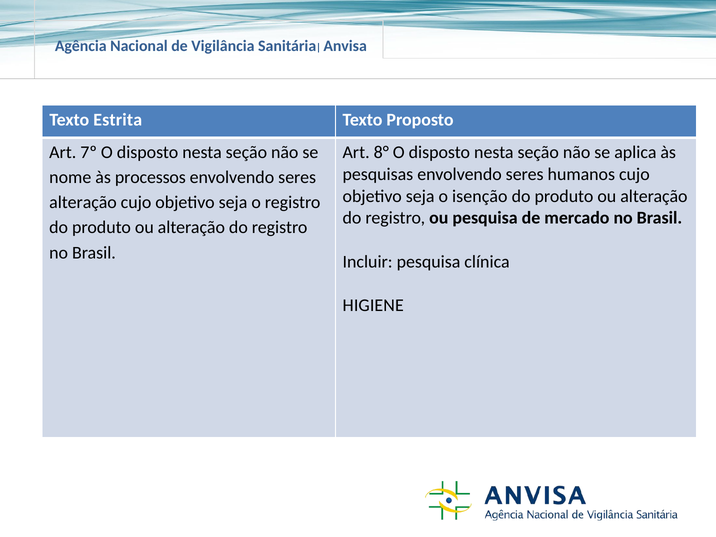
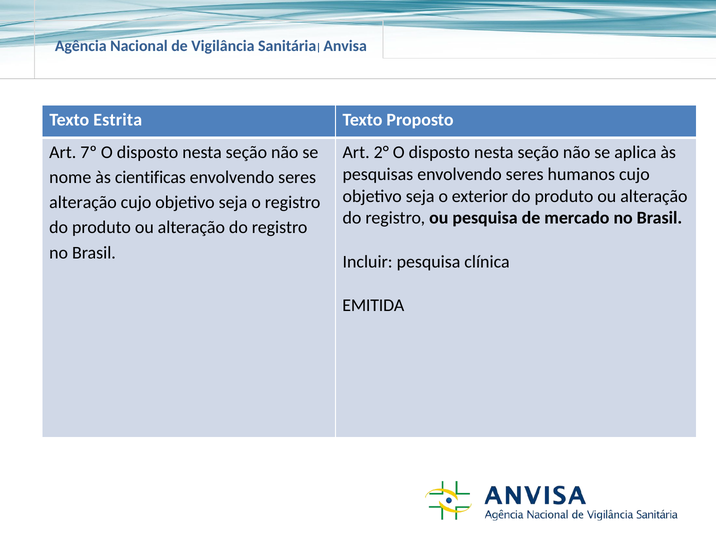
8°: 8° -> 2°
processos: processos -> cientificas
isenção: isenção -> exterior
HIGIENE: HIGIENE -> EMITIDA
